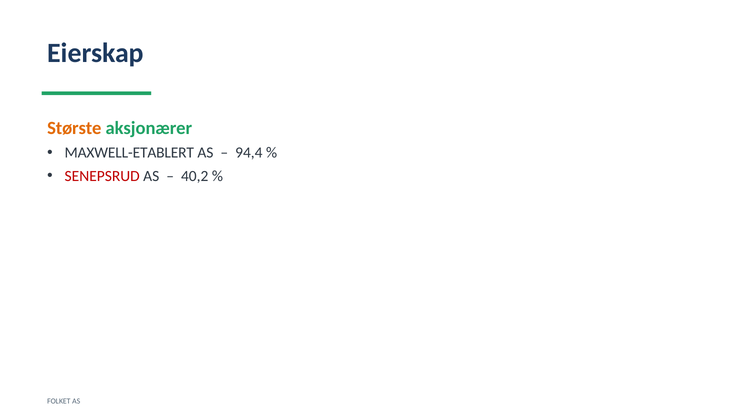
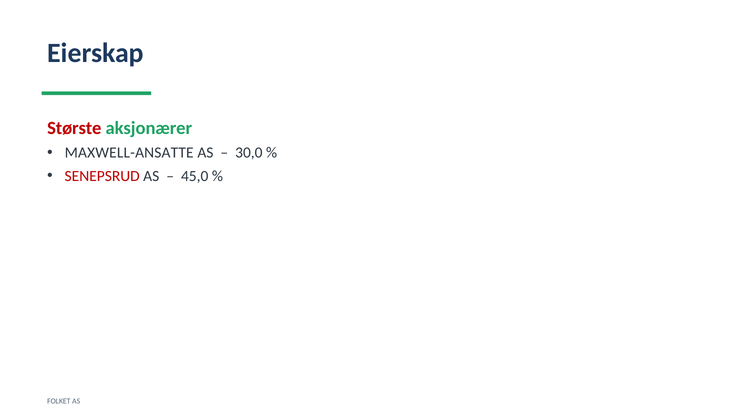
Største colour: orange -> red
MAXWELL-ETABLERT: MAXWELL-ETABLERT -> MAXWELL-ANSATTE
94,4: 94,4 -> 30,0
40,2: 40,2 -> 45,0
